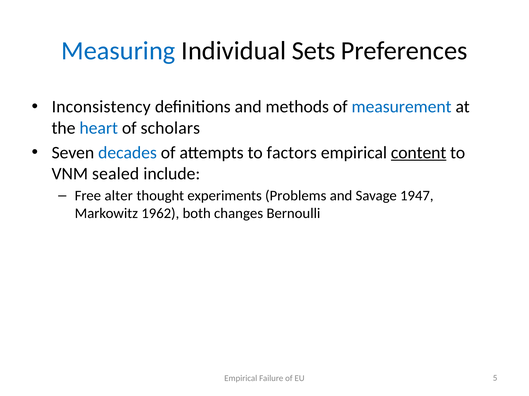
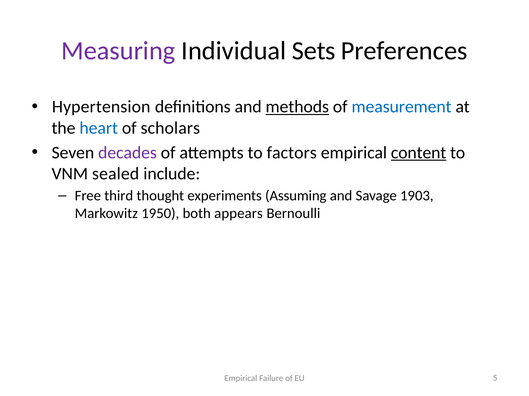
Measuring colour: blue -> purple
Inconsistency: Inconsistency -> Hypertension
methods underline: none -> present
decades colour: blue -> purple
alter: alter -> third
Problems: Problems -> Assuming
1947: 1947 -> 1903
1962: 1962 -> 1950
changes: changes -> appears
